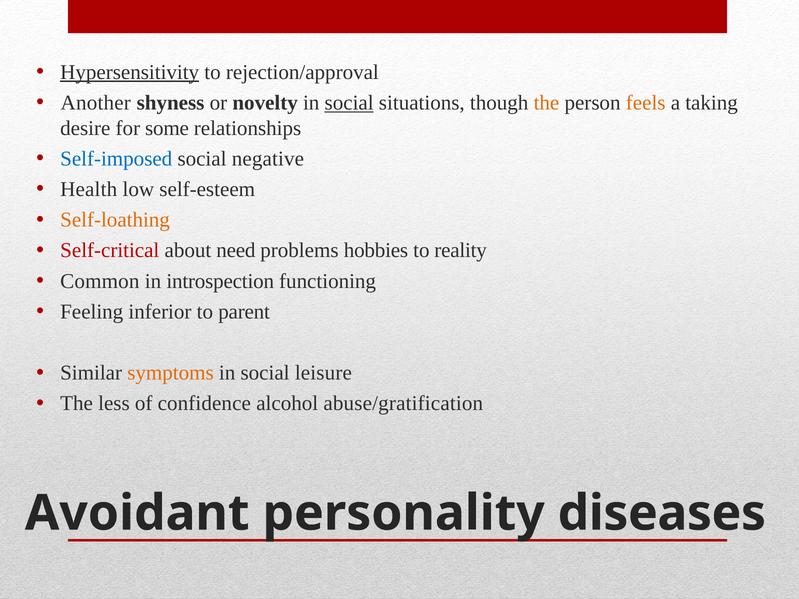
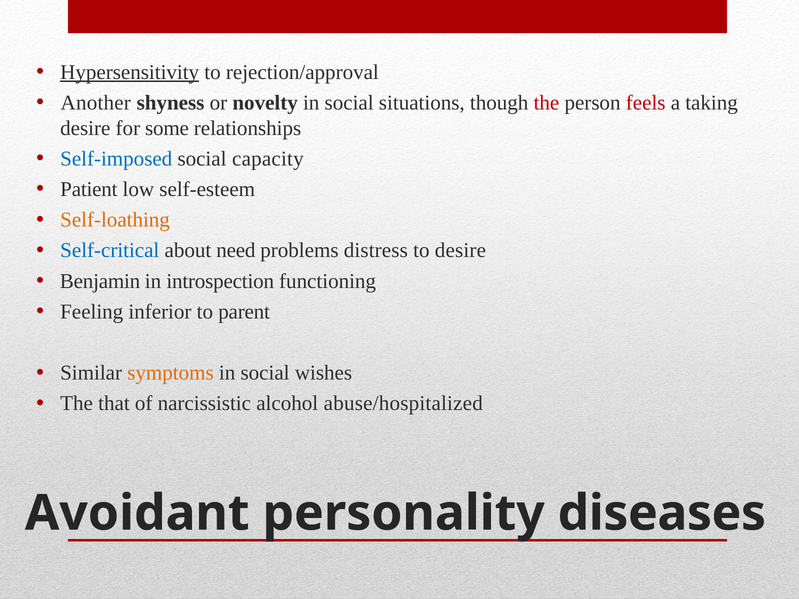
social at (349, 103) underline: present -> none
the at (546, 103) colour: orange -> red
feels colour: orange -> red
negative: negative -> capacity
Health: Health -> Patient
Self-critical colour: red -> blue
hobbies: hobbies -> distress
to reality: reality -> desire
Common: Common -> Benjamin
leisure: leisure -> wishes
less: less -> that
confidence: confidence -> narcissistic
abuse/gratification: abuse/gratification -> abuse/hospitalized
